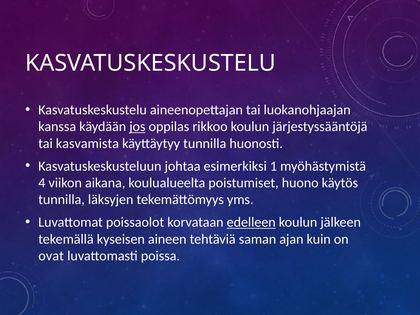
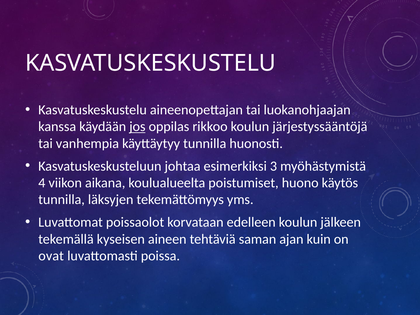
kasvamista: kasvamista -> vanhempia
1: 1 -> 3
edelleen underline: present -> none
